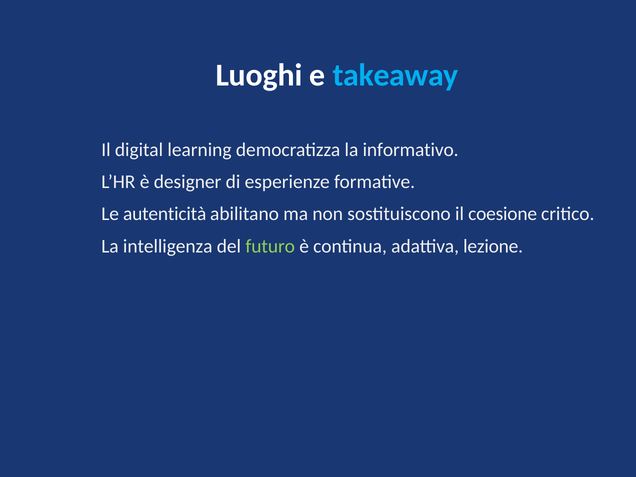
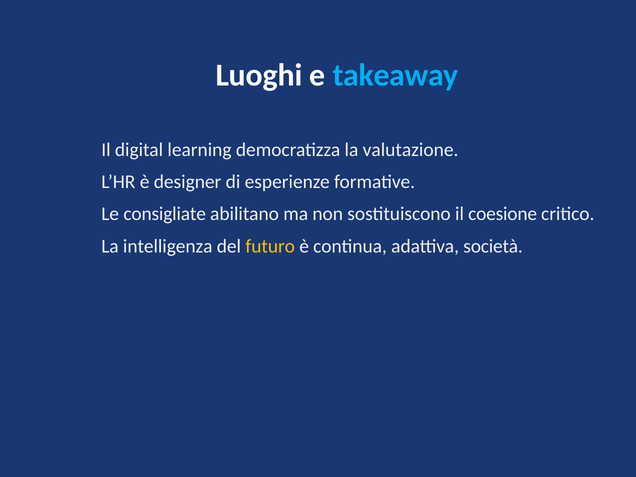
informativo: informativo -> valutazione
autenticità: autenticità -> consigliate
futuro colour: light green -> yellow
lezione: lezione -> società
